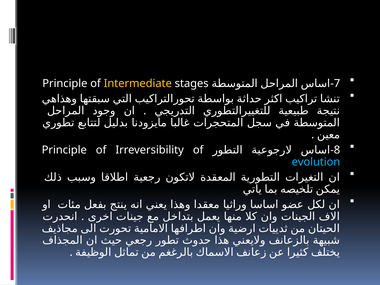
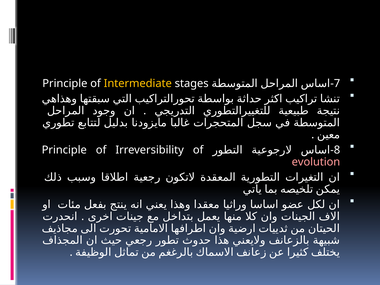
evolution colour: light blue -> pink
